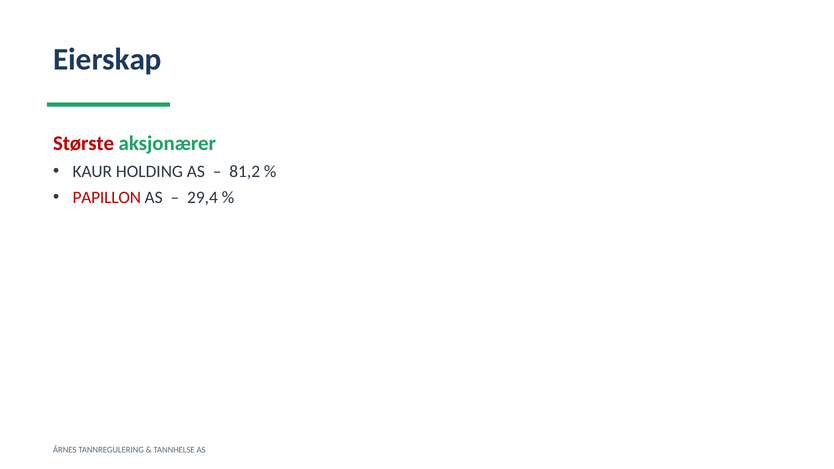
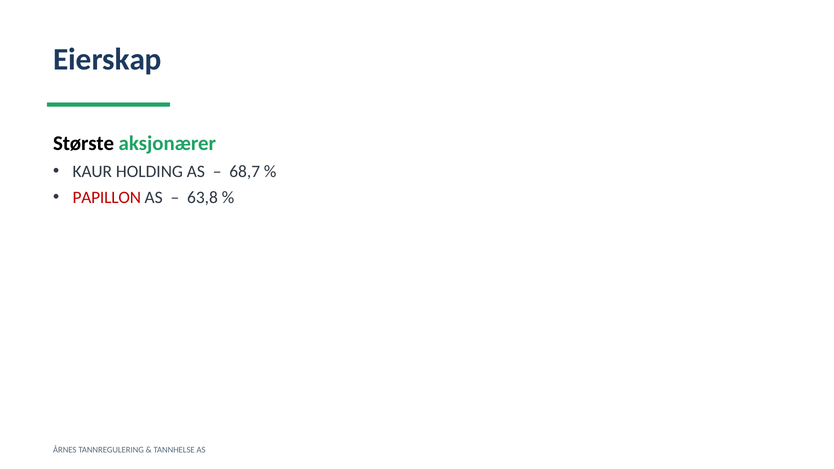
Største colour: red -> black
81,2: 81,2 -> 68,7
29,4: 29,4 -> 63,8
